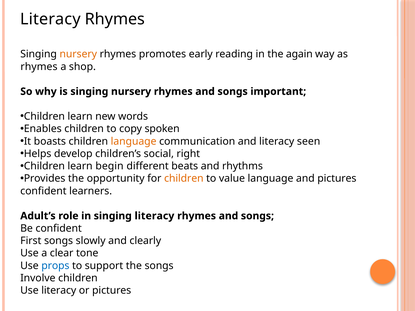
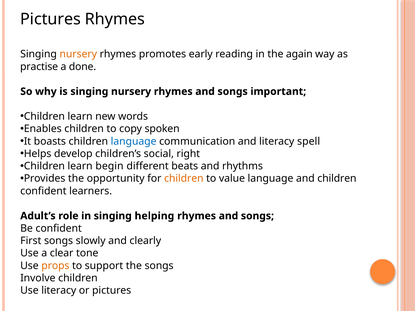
Literacy at (50, 19): Literacy -> Pictures
rhymes at (39, 67): rhymes -> practise
shop: shop -> done
language at (134, 141) colour: orange -> blue
seen: seen -> spell
and pictures: pictures -> children
singing literacy: literacy -> helping
props colour: blue -> orange
